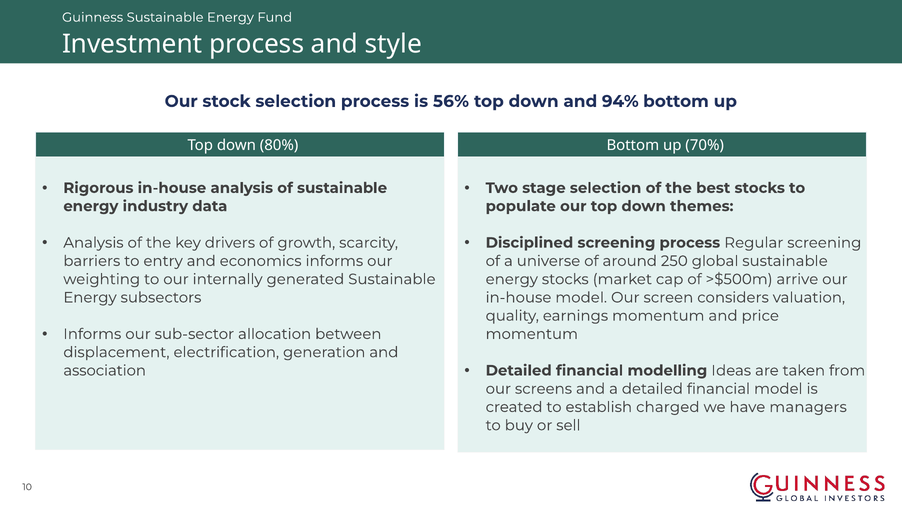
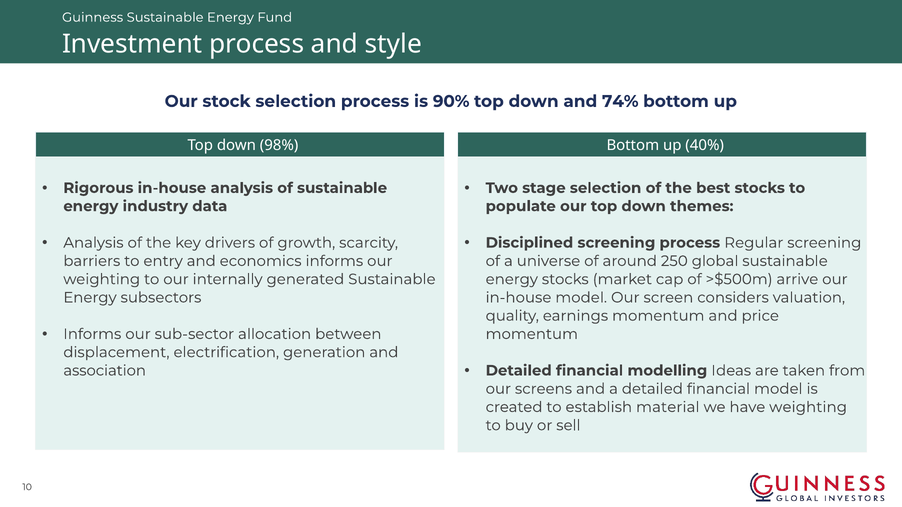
56%: 56% -> 90%
94%: 94% -> 74%
80%: 80% -> 98%
70%: 70% -> 40%
charged: charged -> material
have managers: managers -> weighting
